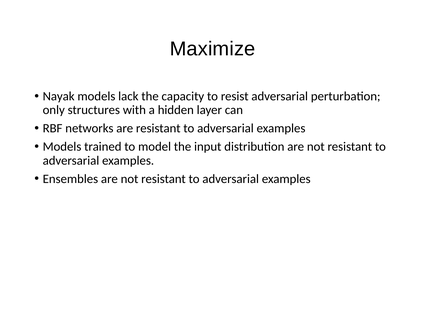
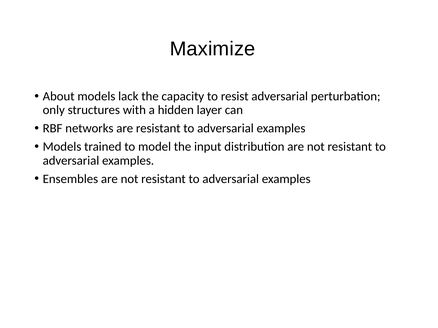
Nayak: Nayak -> About
